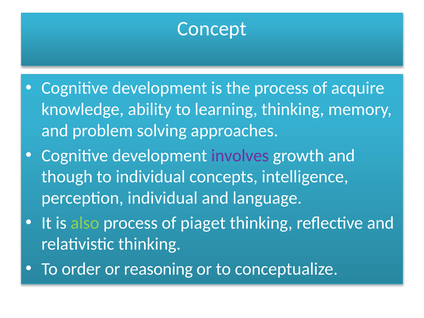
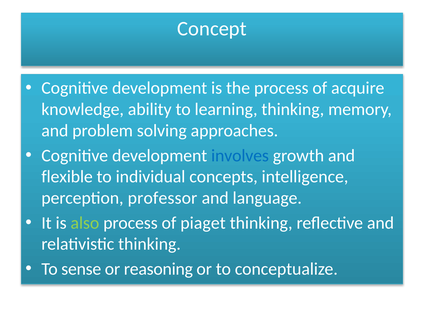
involves colour: purple -> blue
though: though -> flexible
perception individual: individual -> professor
order: order -> sense
